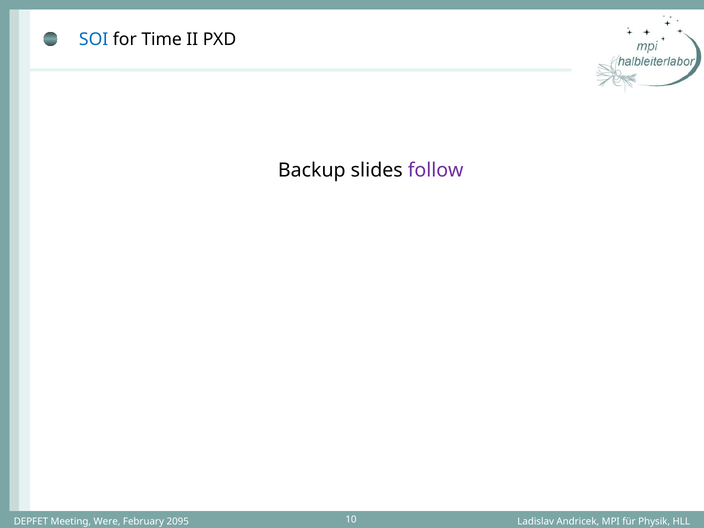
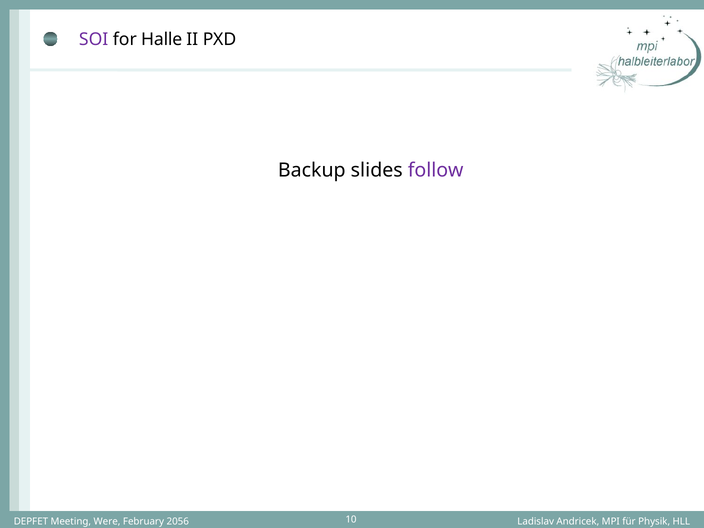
SOI colour: blue -> purple
Time: Time -> Halle
2095: 2095 -> 2056
